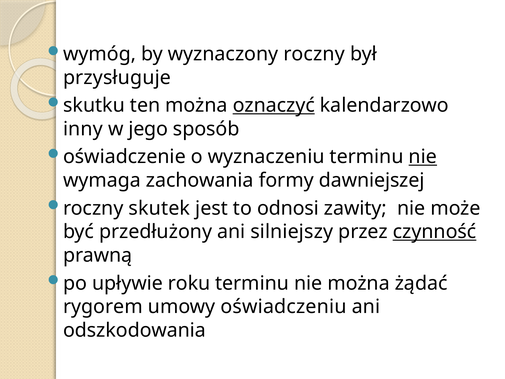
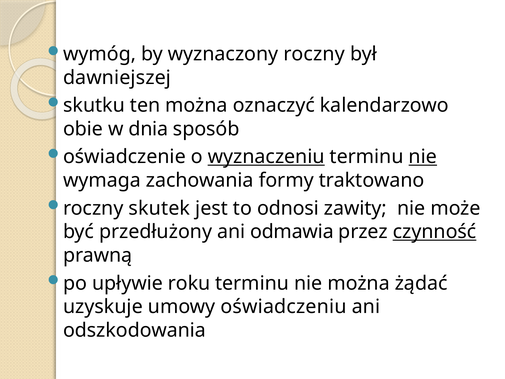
przysługuje: przysługuje -> dawniejszej
oznaczyć underline: present -> none
inny: inny -> obie
jego: jego -> dnia
wyznaczeniu underline: none -> present
dawniejszej: dawniejszej -> traktowano
silniejszy: silniejszy -> odmawia
rygorem: rygorem -> uzyskuje
